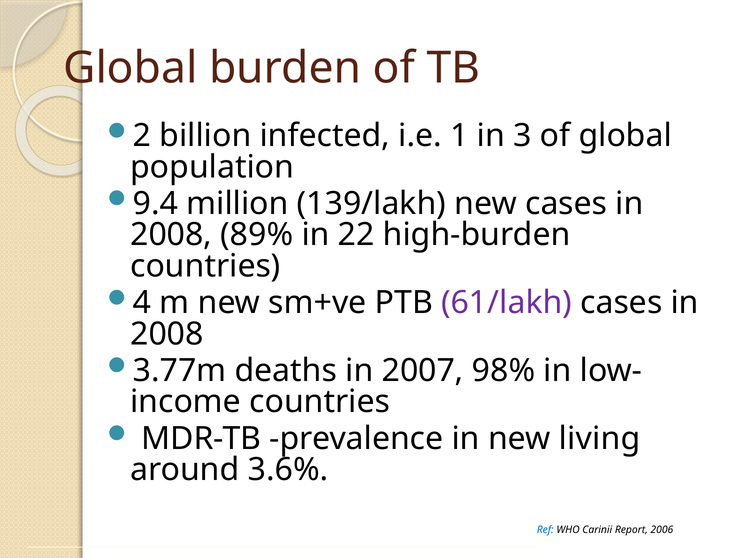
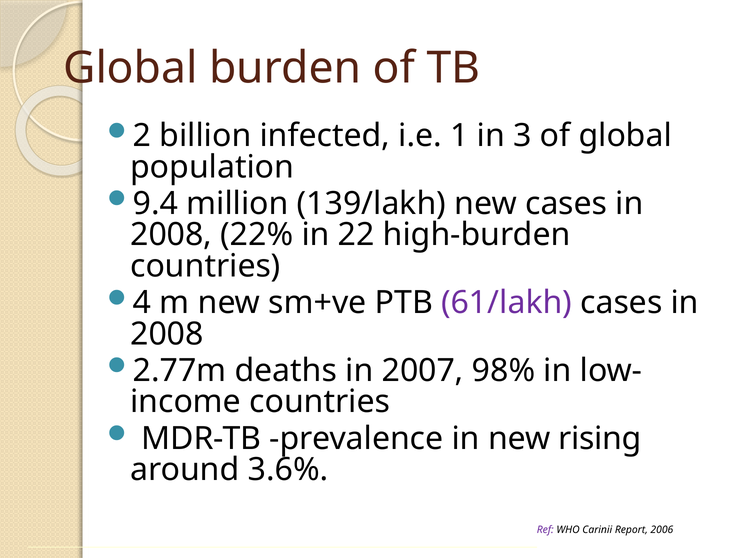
89%: 89% -> 22%
3.77m: 3.77m -> 2.77m
living: living -> rising
Ref colour: blue -> purple
